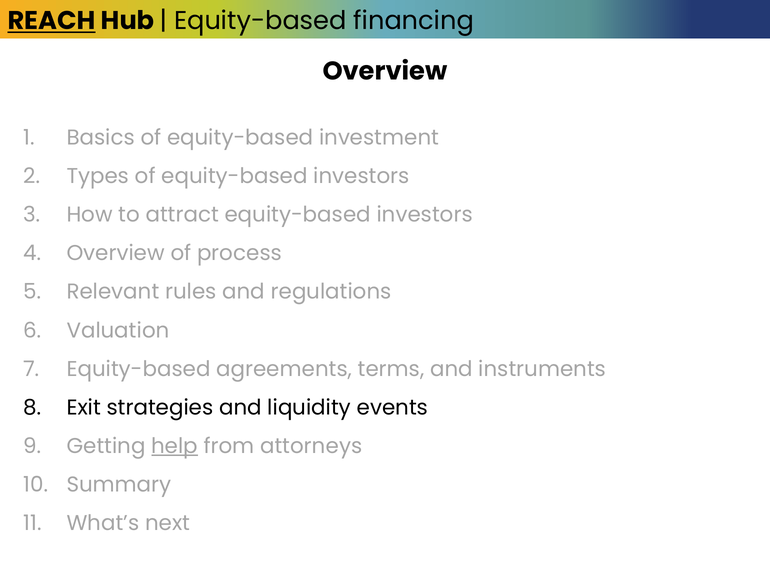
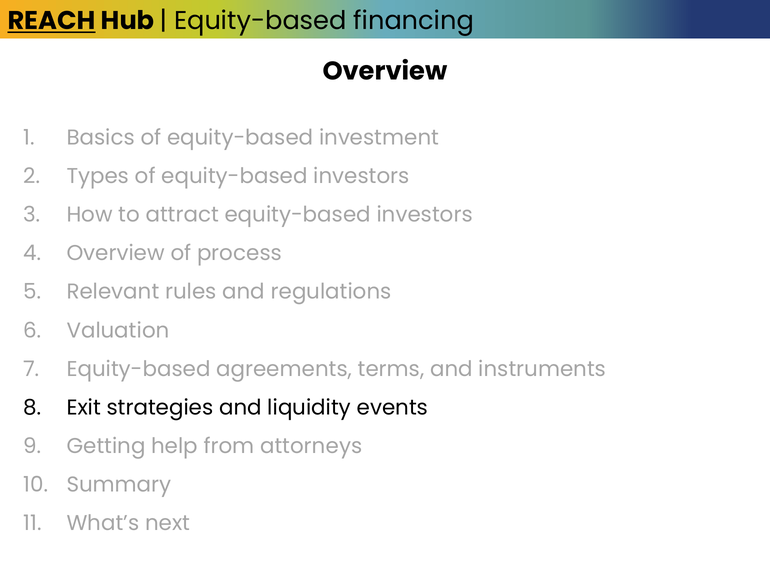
help underline: present -> none
